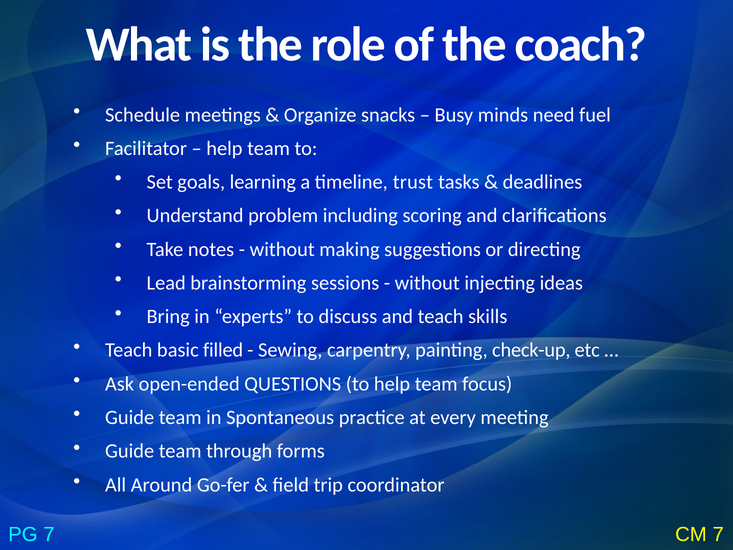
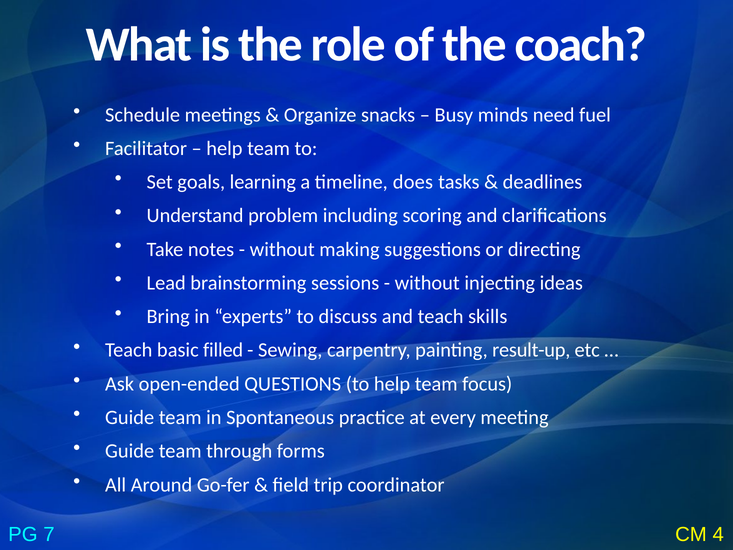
trust: trust -> does
check-up: check-up -> result-up
CM 7: 7 -> 4
